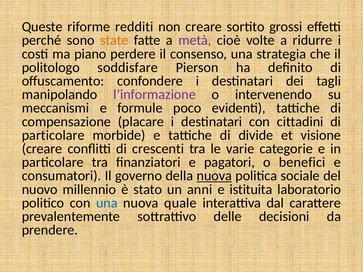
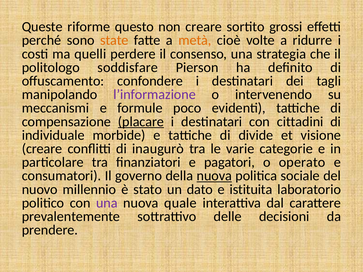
redditi: redditi -> questo
metà colour: purple -> orange
piano: piano -> quelli
placare underline: none -> present
particolare at (53, 135): particolare -> individuale
crescenti: crescenti -> inaugurò
benefici: benefici -> operato
anni: anni -> dato
una at (107, 203) colour: blue -> purple
